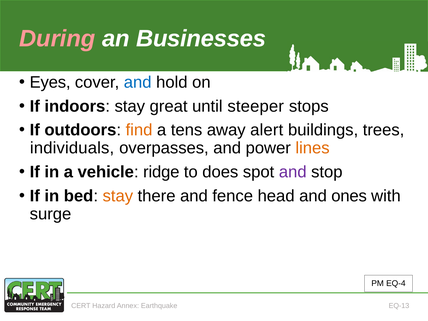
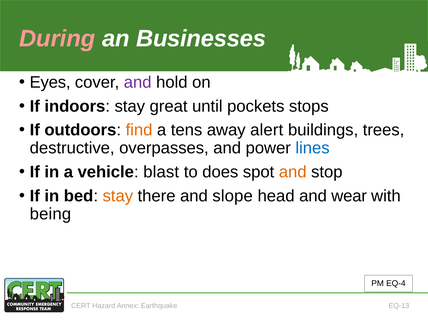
and at (138, 82) colour: blue -> purple
steeper: steeper -> pockets
individuals: individuals -> destructive
lines colour: orange -> blue
ridge: ridge -> blast
and at (293, 172) colour: purple -> orange
fence: fence -> slope
ones: ones -> wear
surge: surge -> being
